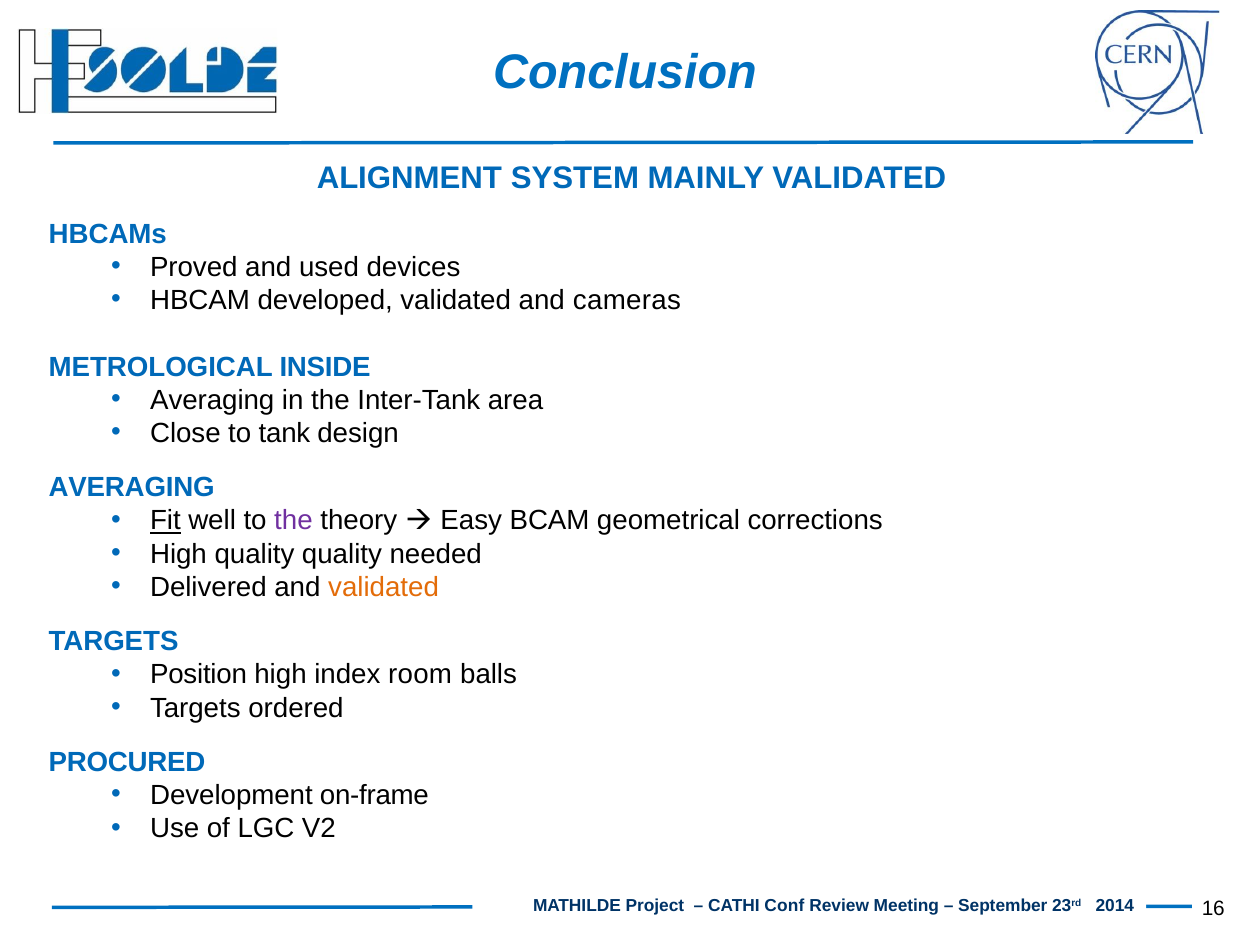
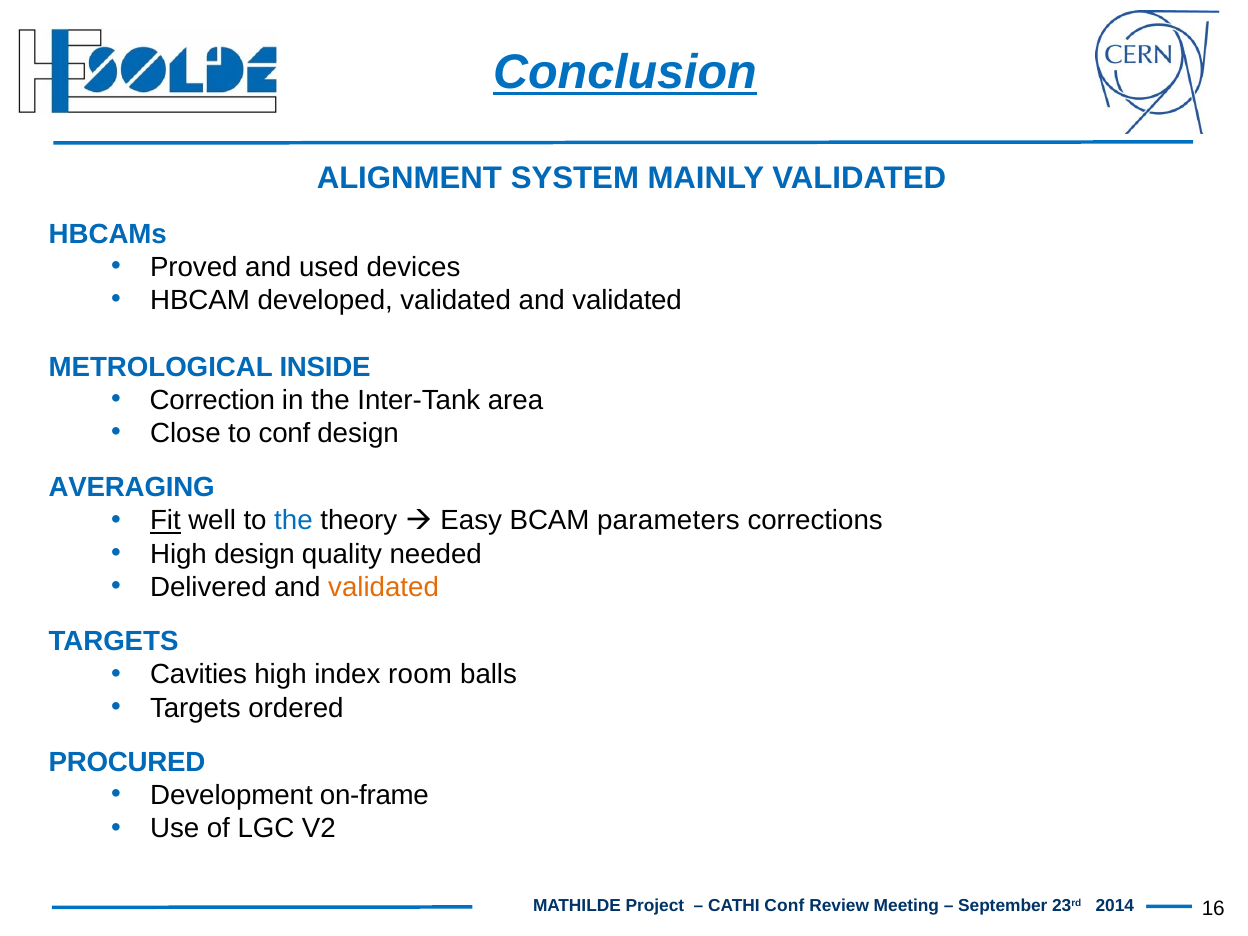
Conclusion underline: none -> present
validated and cameras: cameras -> validated
Averaging at (212, 400): Averaging -> Correction
to tank: tank -> conf
the at (293, 521) colour: purple -> blue
geometrical: geometrical -> parameters
High quality: quality -> design
Position: Position -> Cavities
